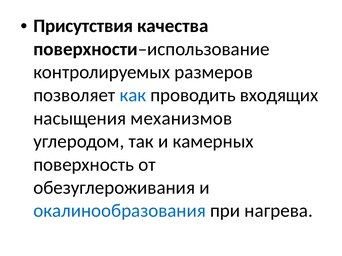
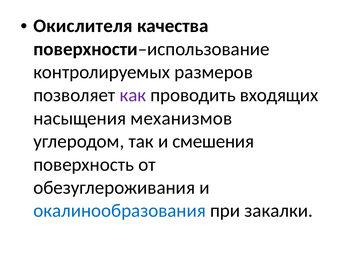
Присутствия: Присутствия -> Окислителя
как colour: blue -> purple
камерных: камерных -> смешения
нагрева: нагрева -> закалки
